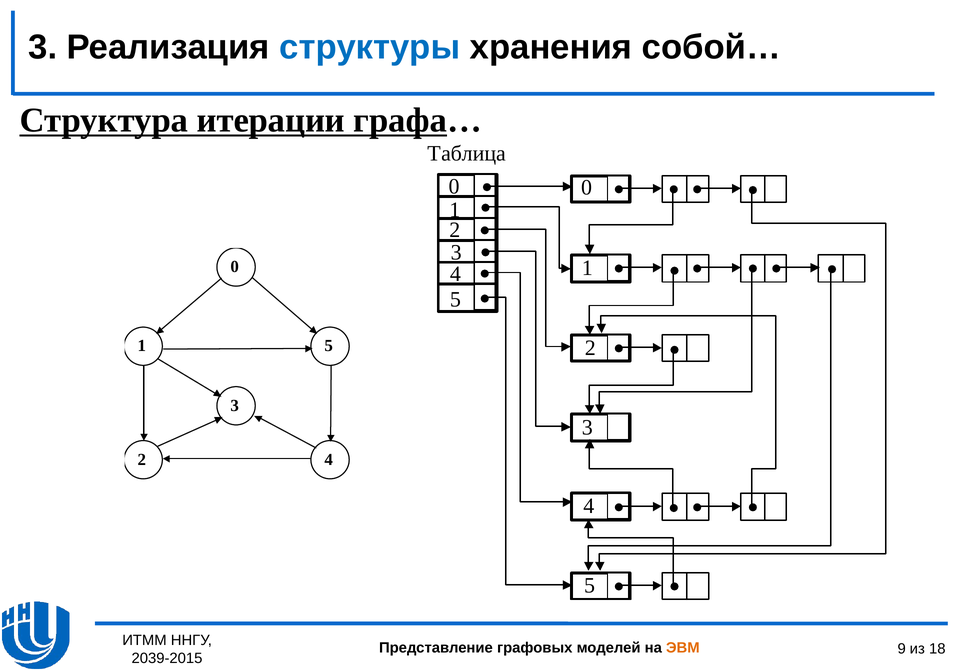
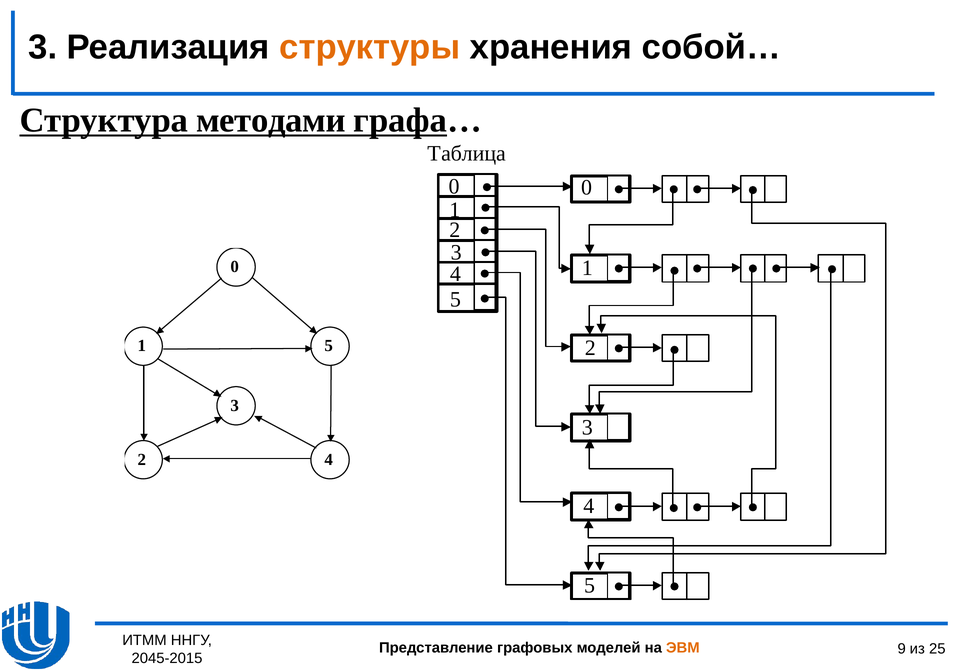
структуры colour: blue -> orange
итерации: итерации -> методами
18: 18 -> 25
2039-2015: 2039-2015 -> 2045-2015
